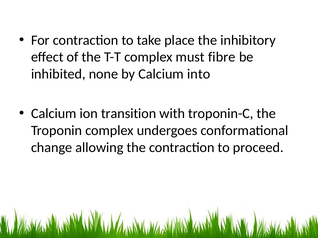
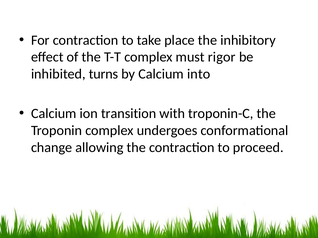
fibre: fibre -> rigor
none: none -> turns
